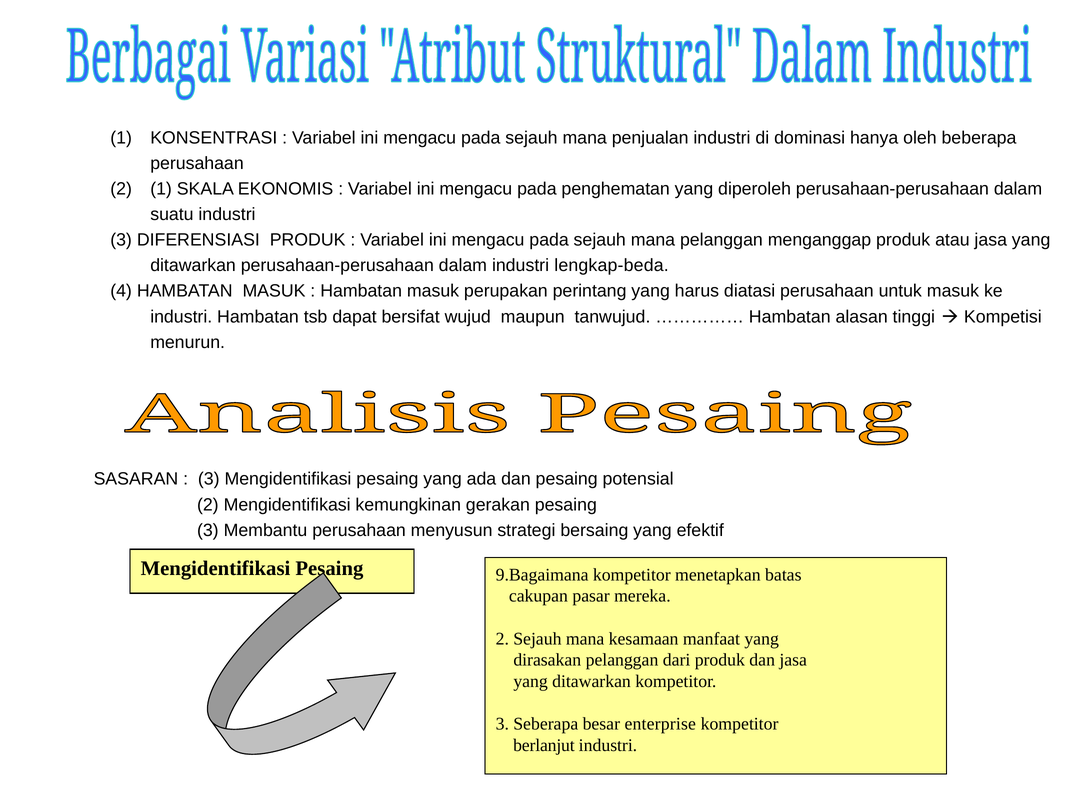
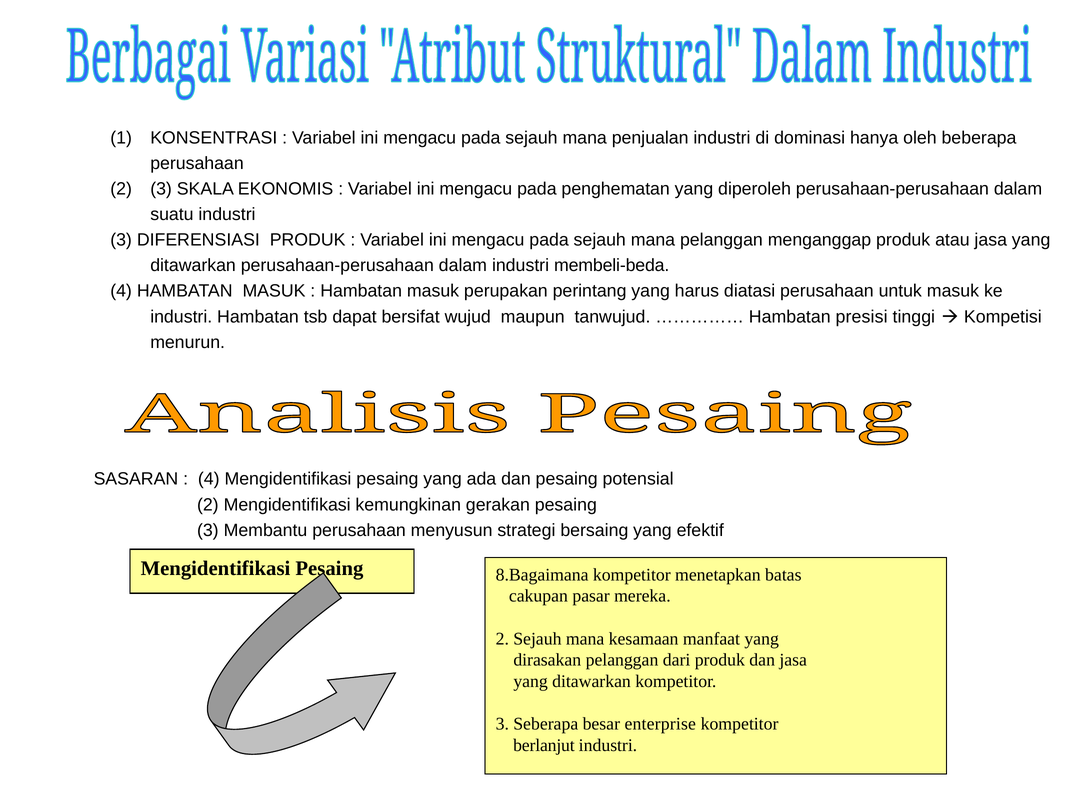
2 1: 1 -> 3
lengkap-beda: lengkap-beda -> membeli-beda
alasan: alasan -> presisi
3 at (209, 479): 3 -> 4
9.Bagaimana: 9.Bagaimana -> 8.Bagaimana
